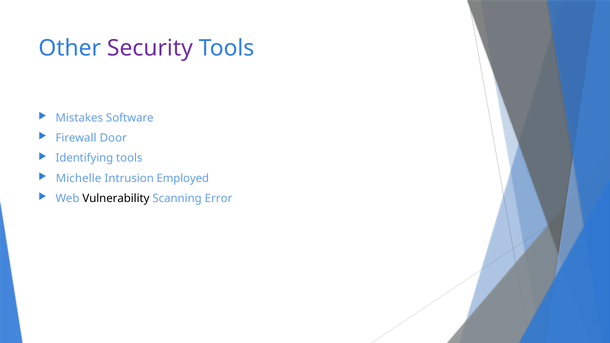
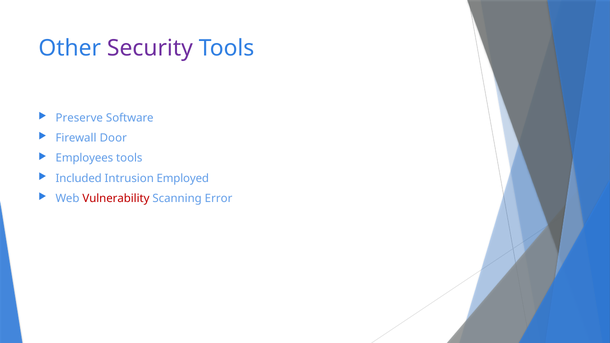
Mistakes: Mistakes -> Preserve
Identifying: Identifying -> Employees
Michelle: Michelle -> Included
Vulnerability colour: black -> red
